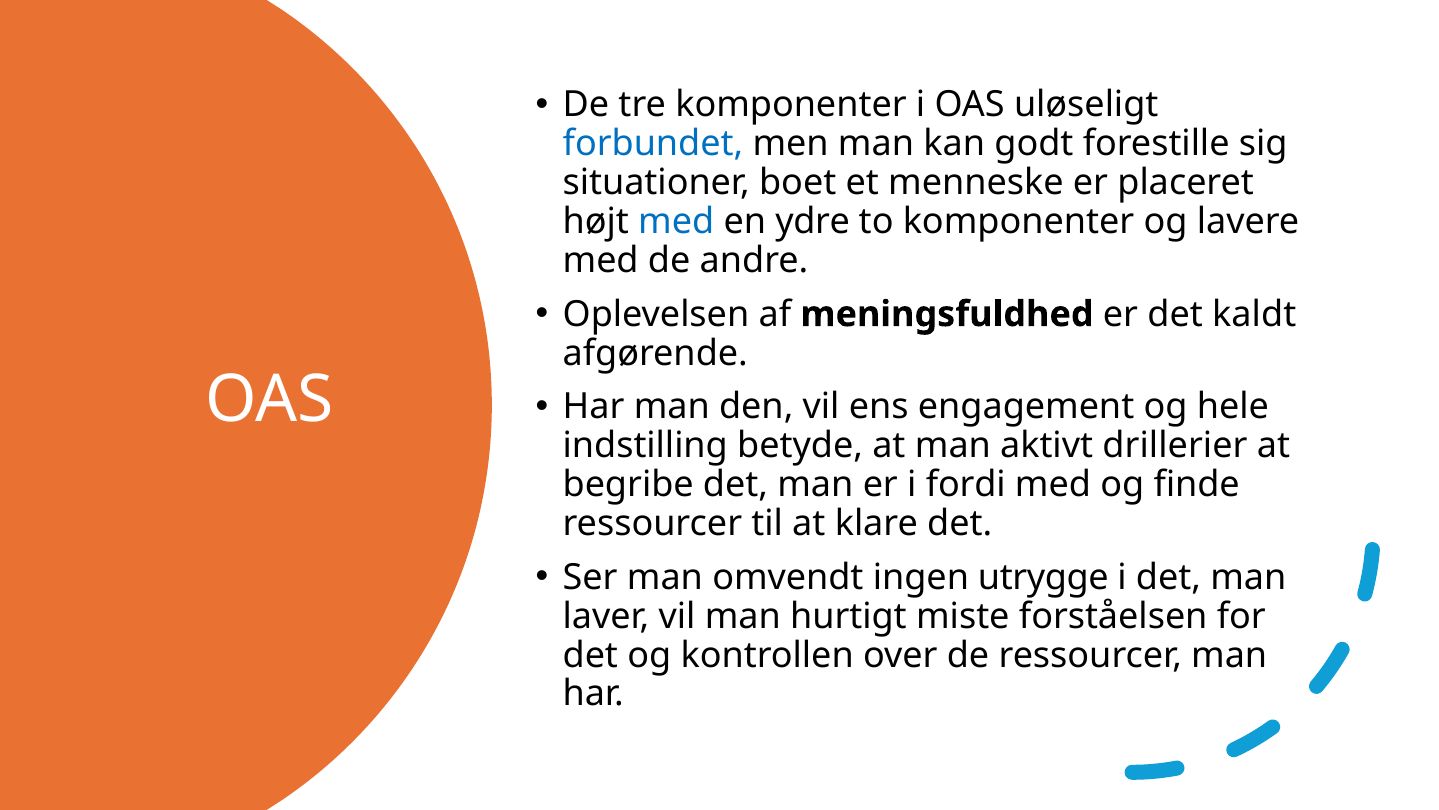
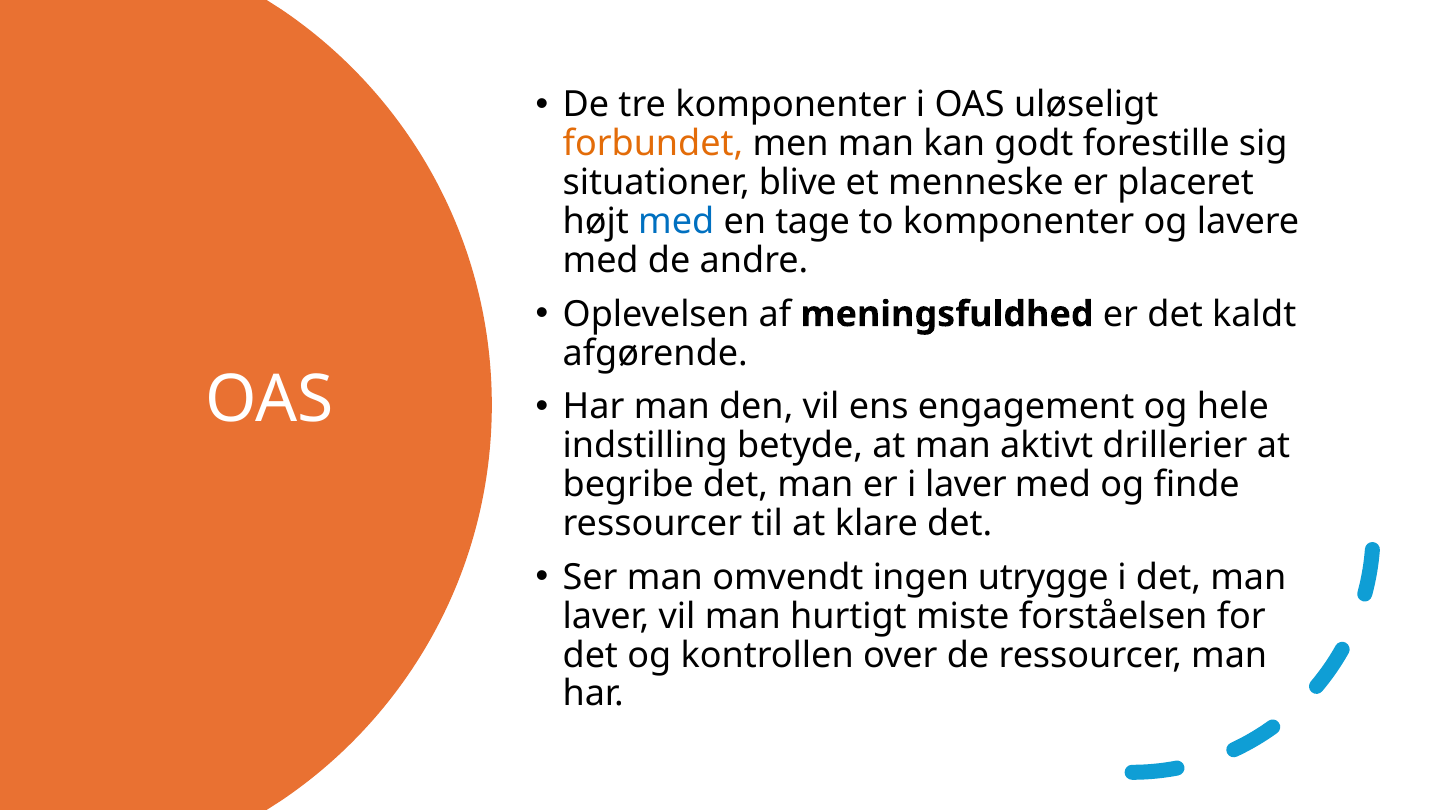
forbundet colour: blue -> orange
boet: boet -> blive
ydre: ydre -> tage
i fordi: fordi -> laver
